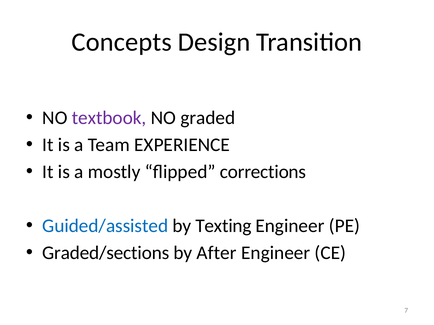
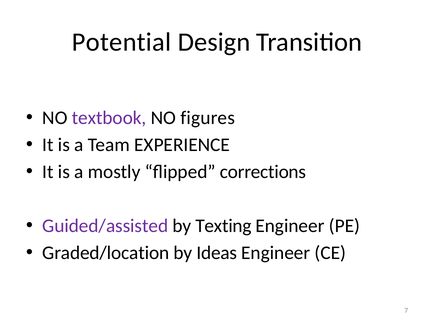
Concepts: Concepts -> Potential
graded: graded -> figures
Guided/assisted colour: blue -> purple
Graded/sections: Graded/sections -> Graded/location
After: After -> Ideas
